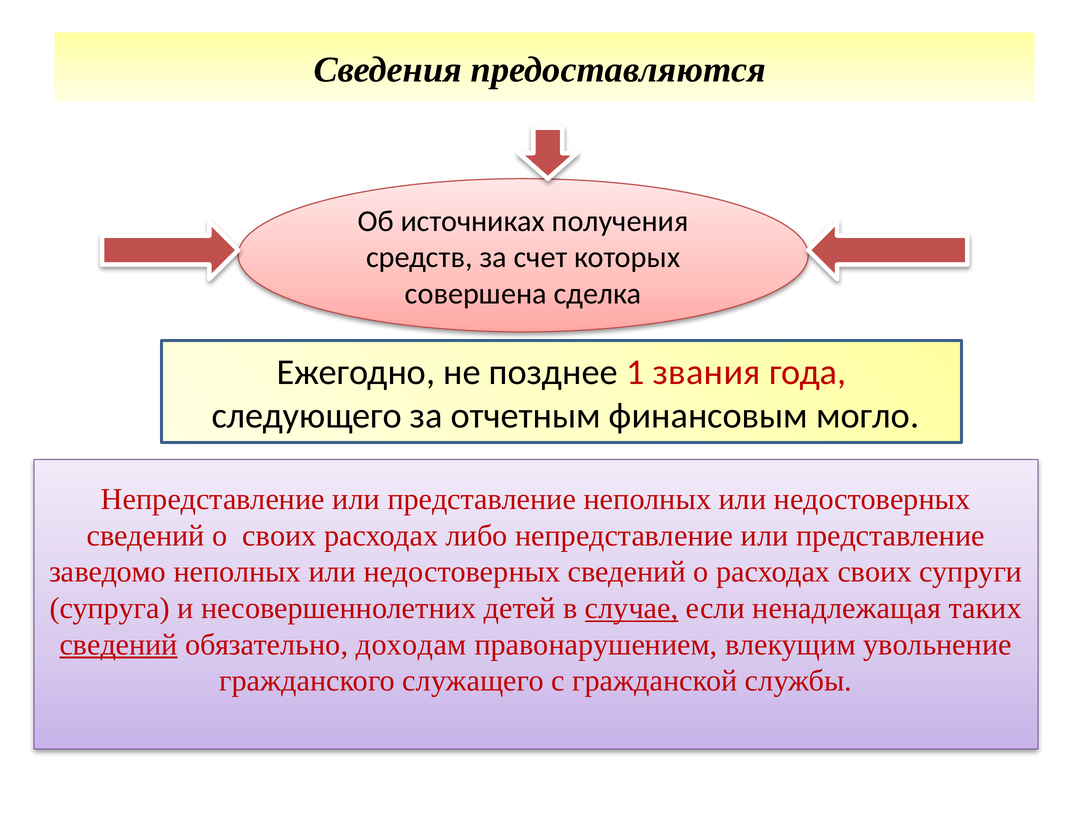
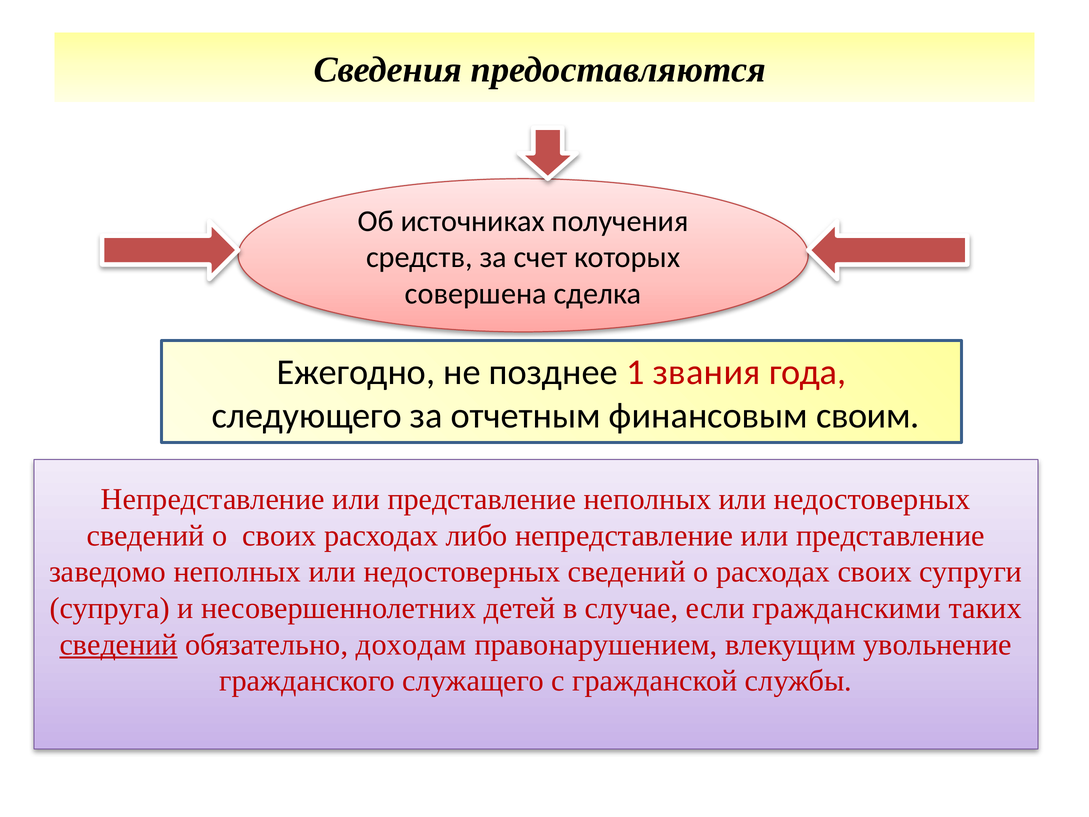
могло: могло -> своим
случае underline: present -> none
ненадлежащая: ненадлежащая -> гражданскими
